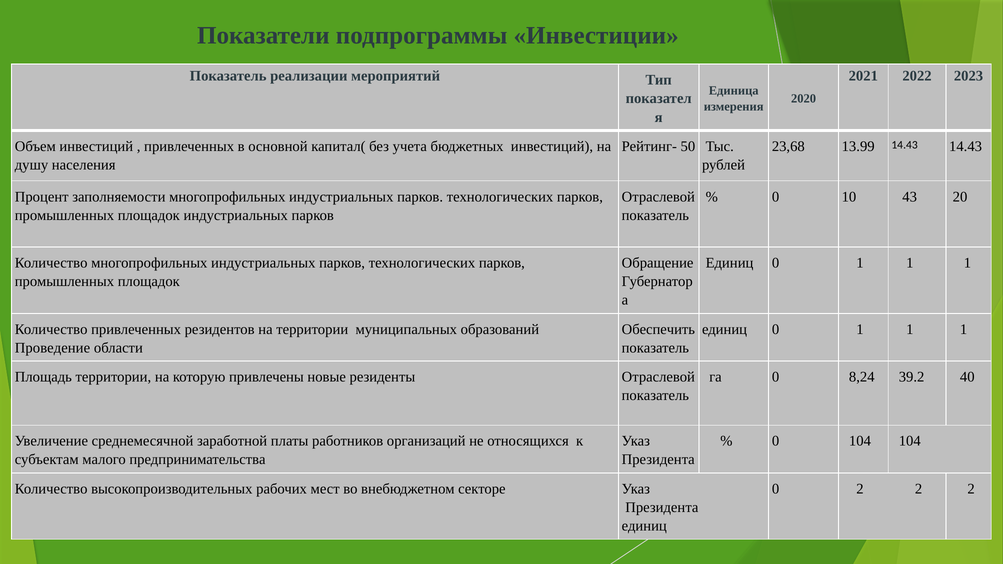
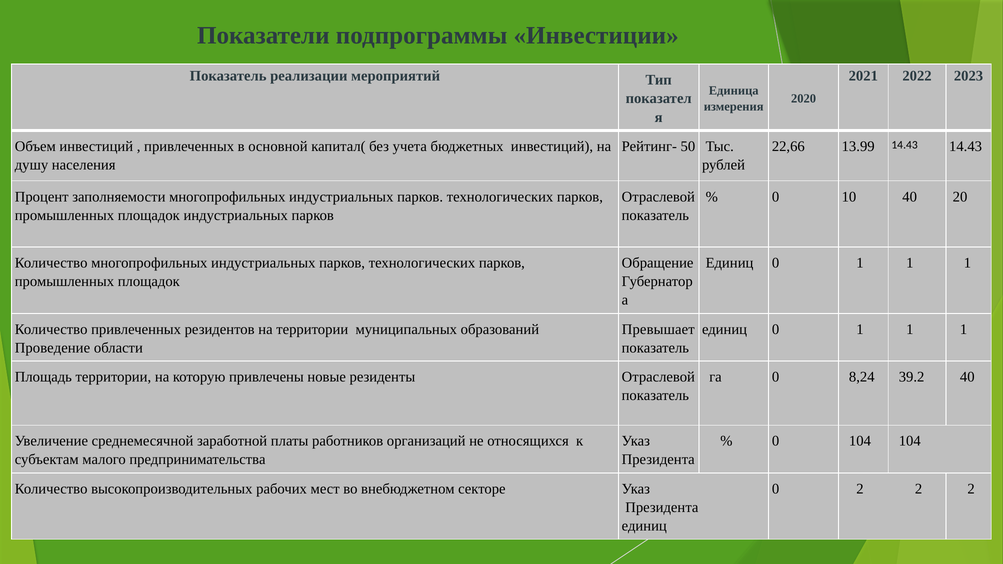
23,68: 23,68 -> 22,66
10 43: 43 -> 40
Обеспечить: Обеспечить -> Превышает
